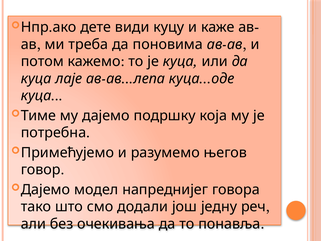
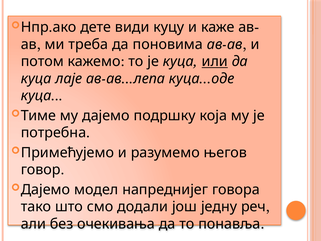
или underline: none -> present
